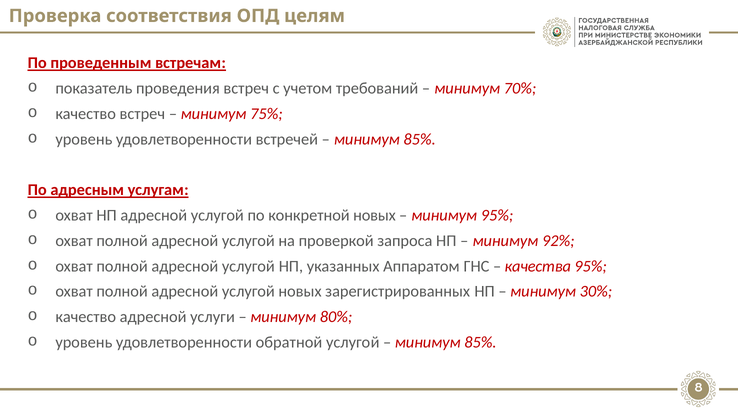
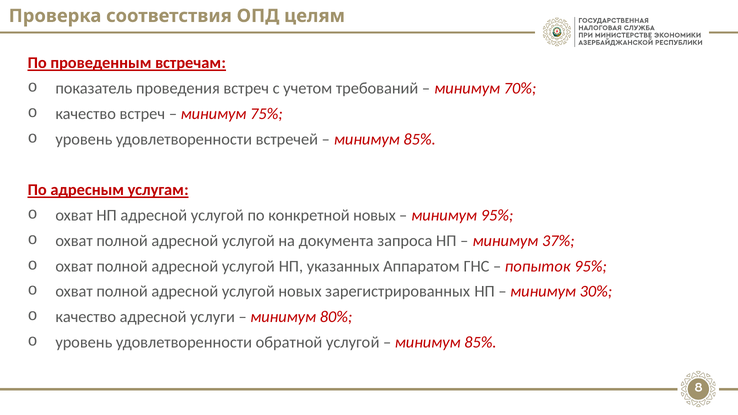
проверкой: проверкой -> документа
92%: 92% -> 37%
качества: качества -> попыток
